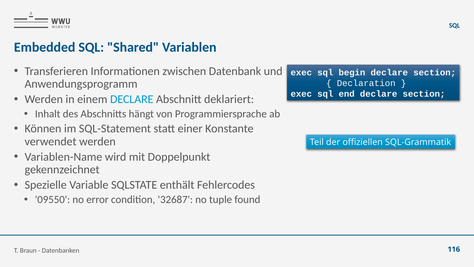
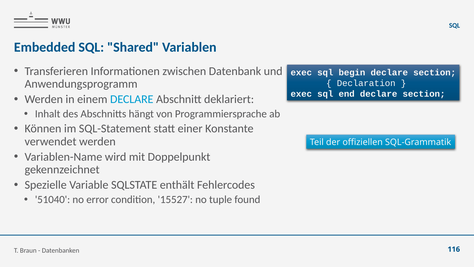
09550: 09550 -> 51040
32687: 32687 -> 15527
